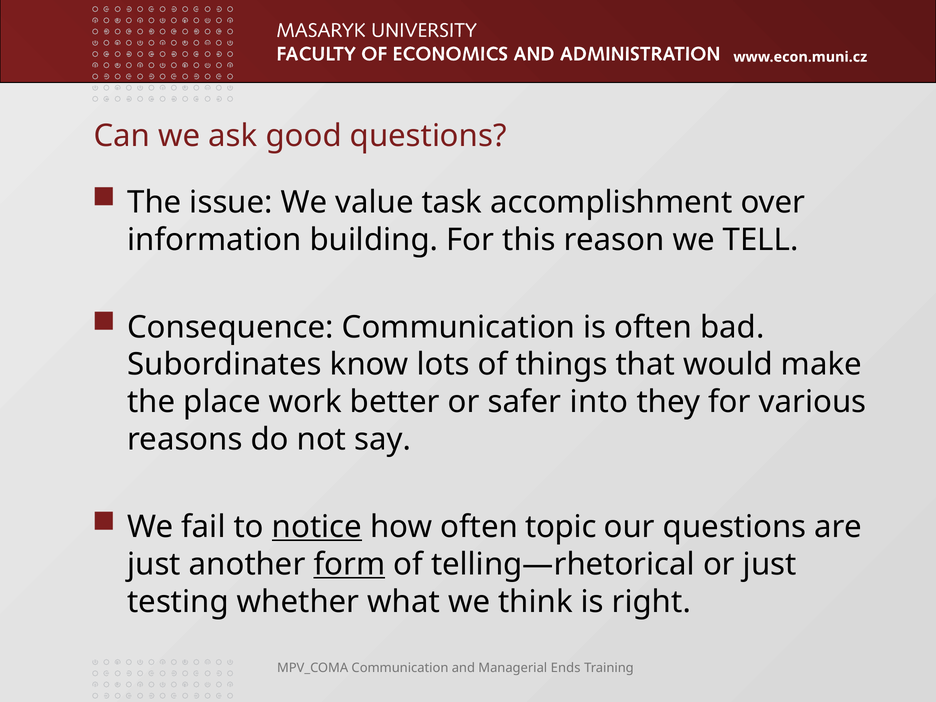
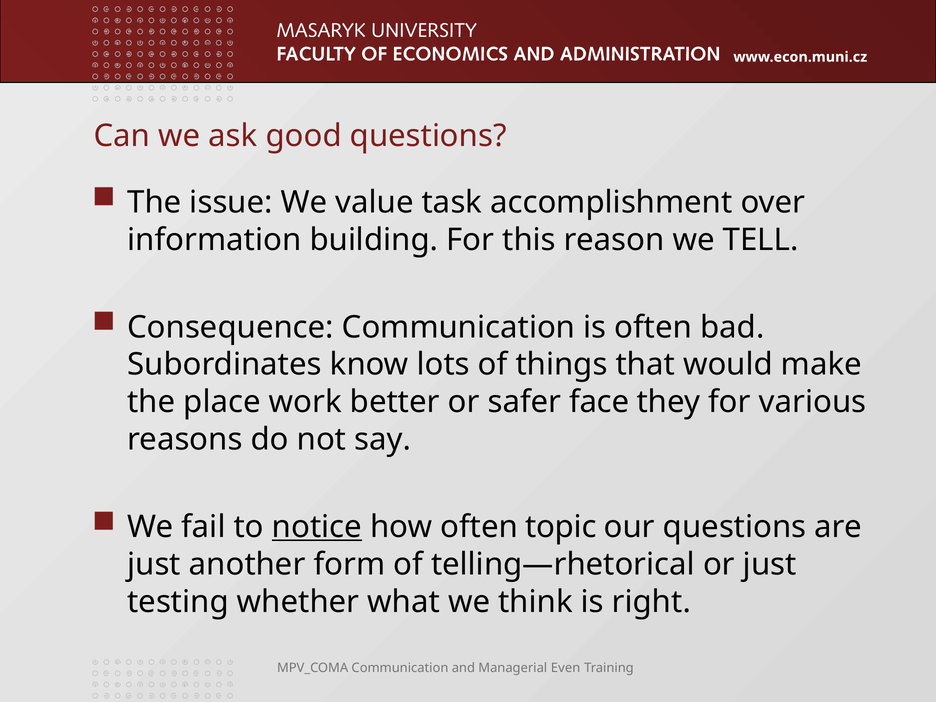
into: into -> face
form underline: present -> none
Ends: Ends -> Even
